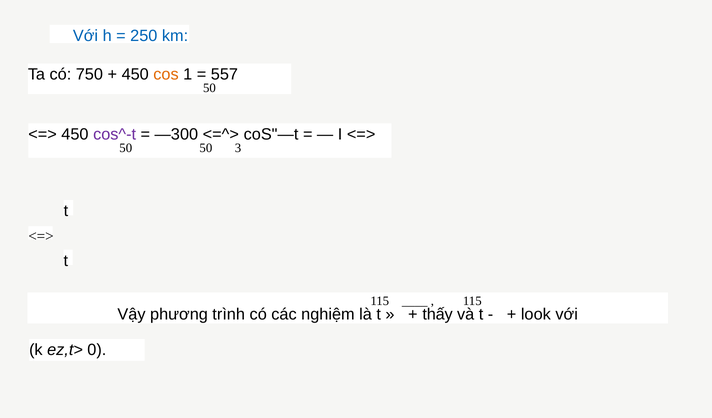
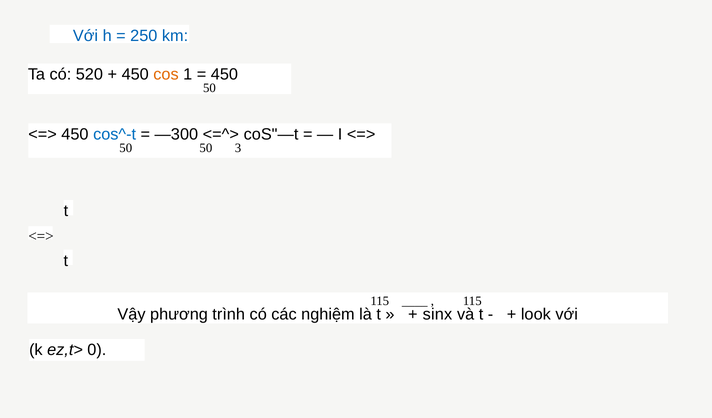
750: 750 -> 520
557 at (224, 75): 557 -> 450
cos^-t colour: purple -> blue
thấy: thấy -> sinx
